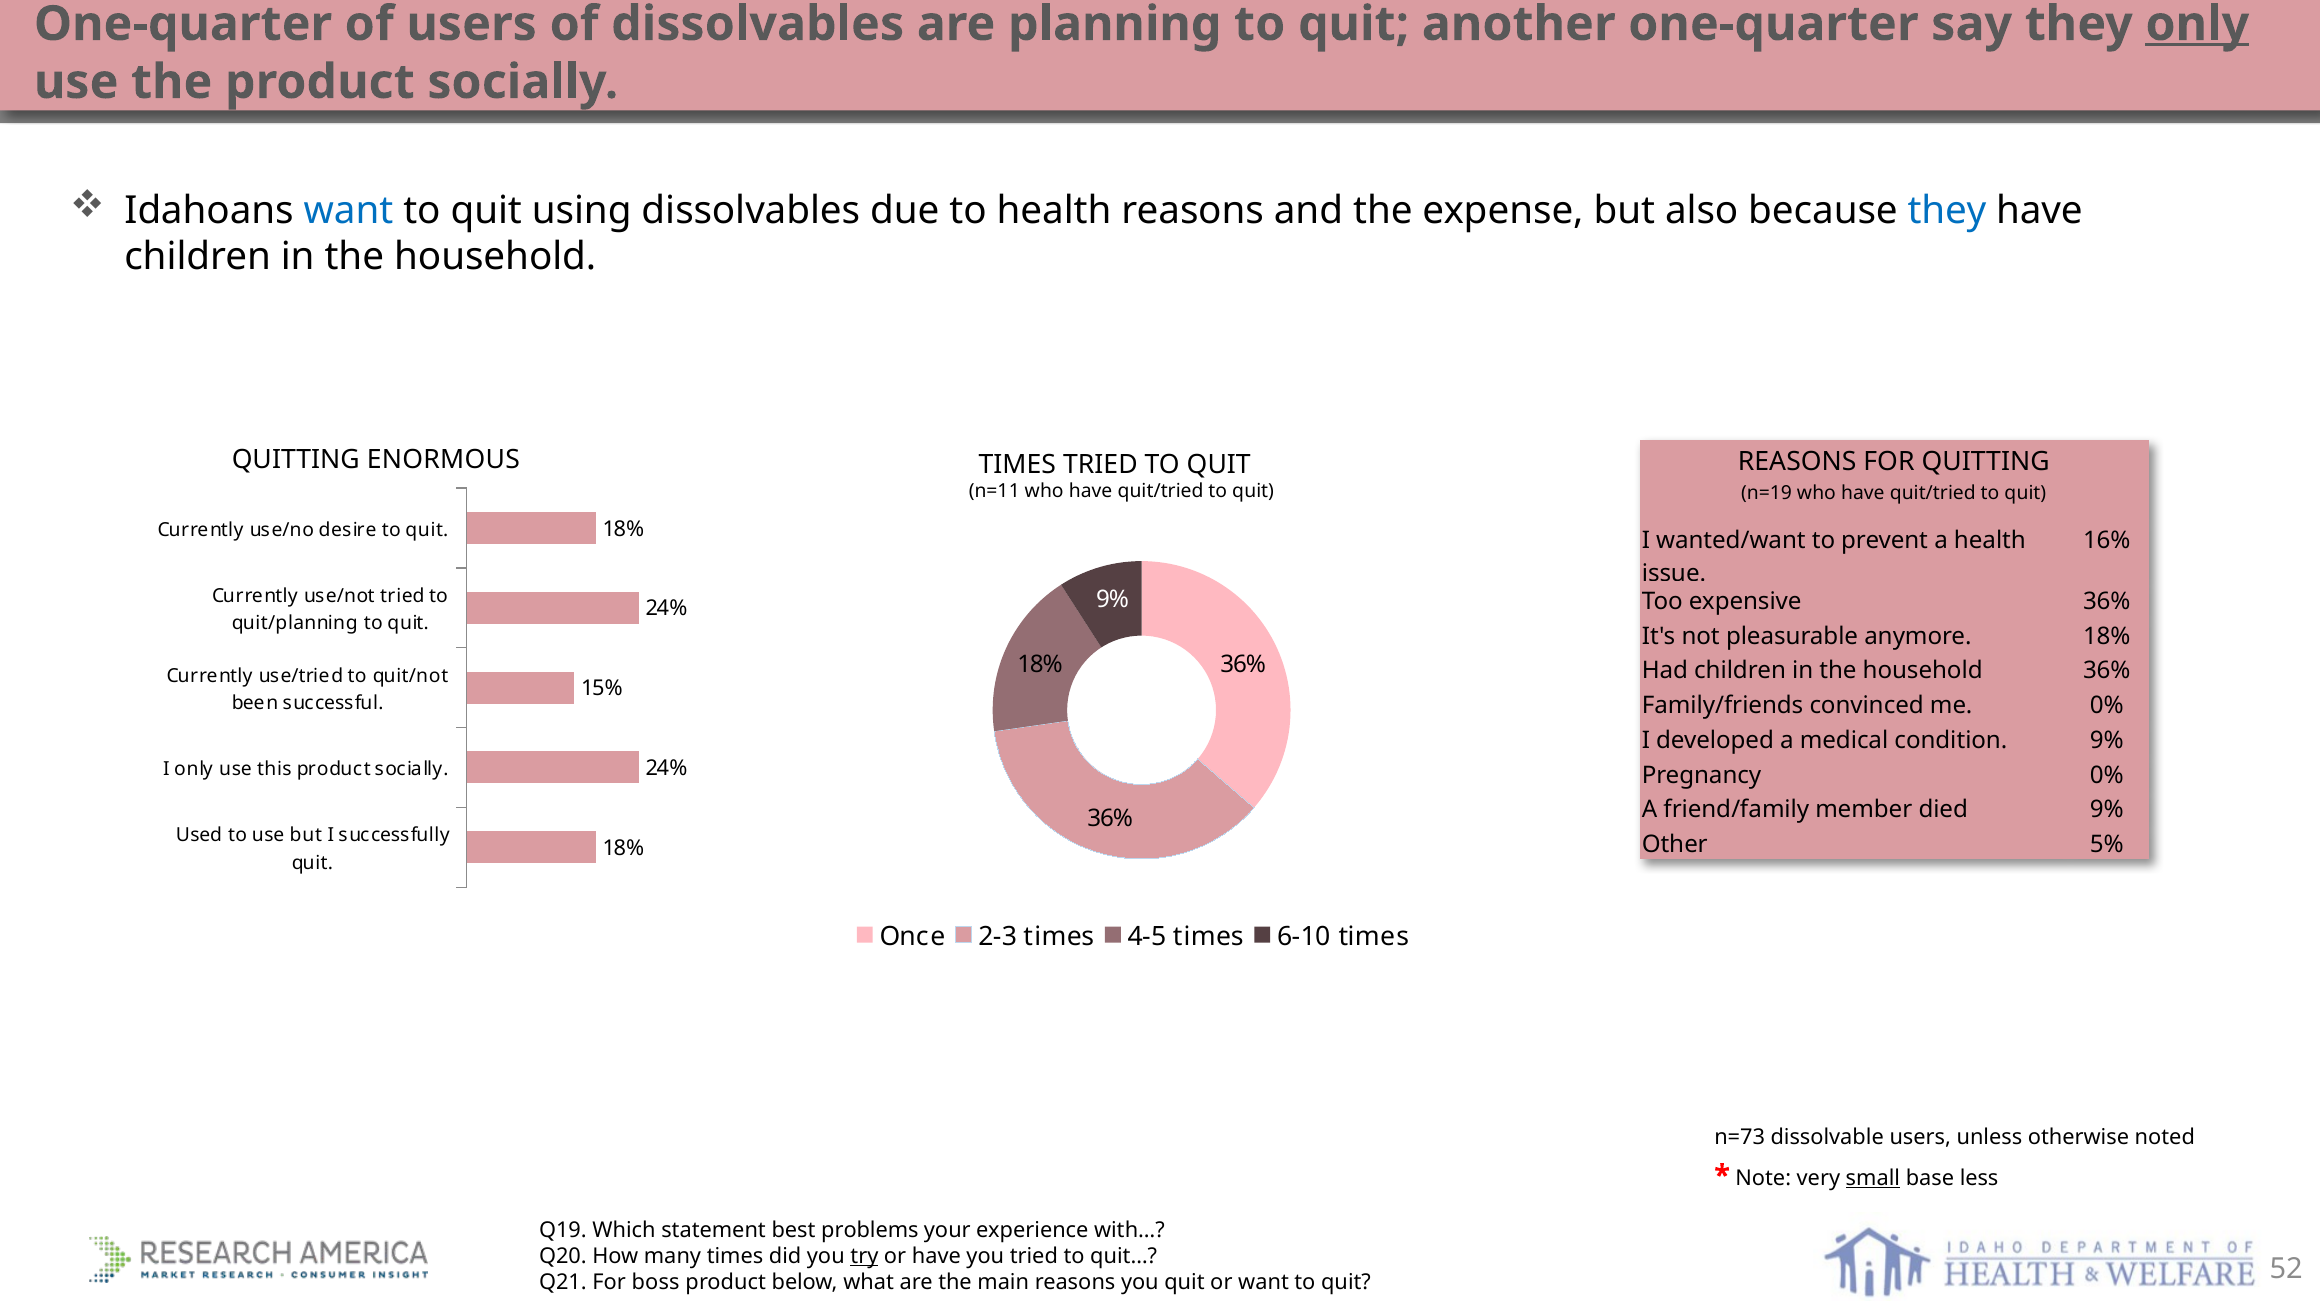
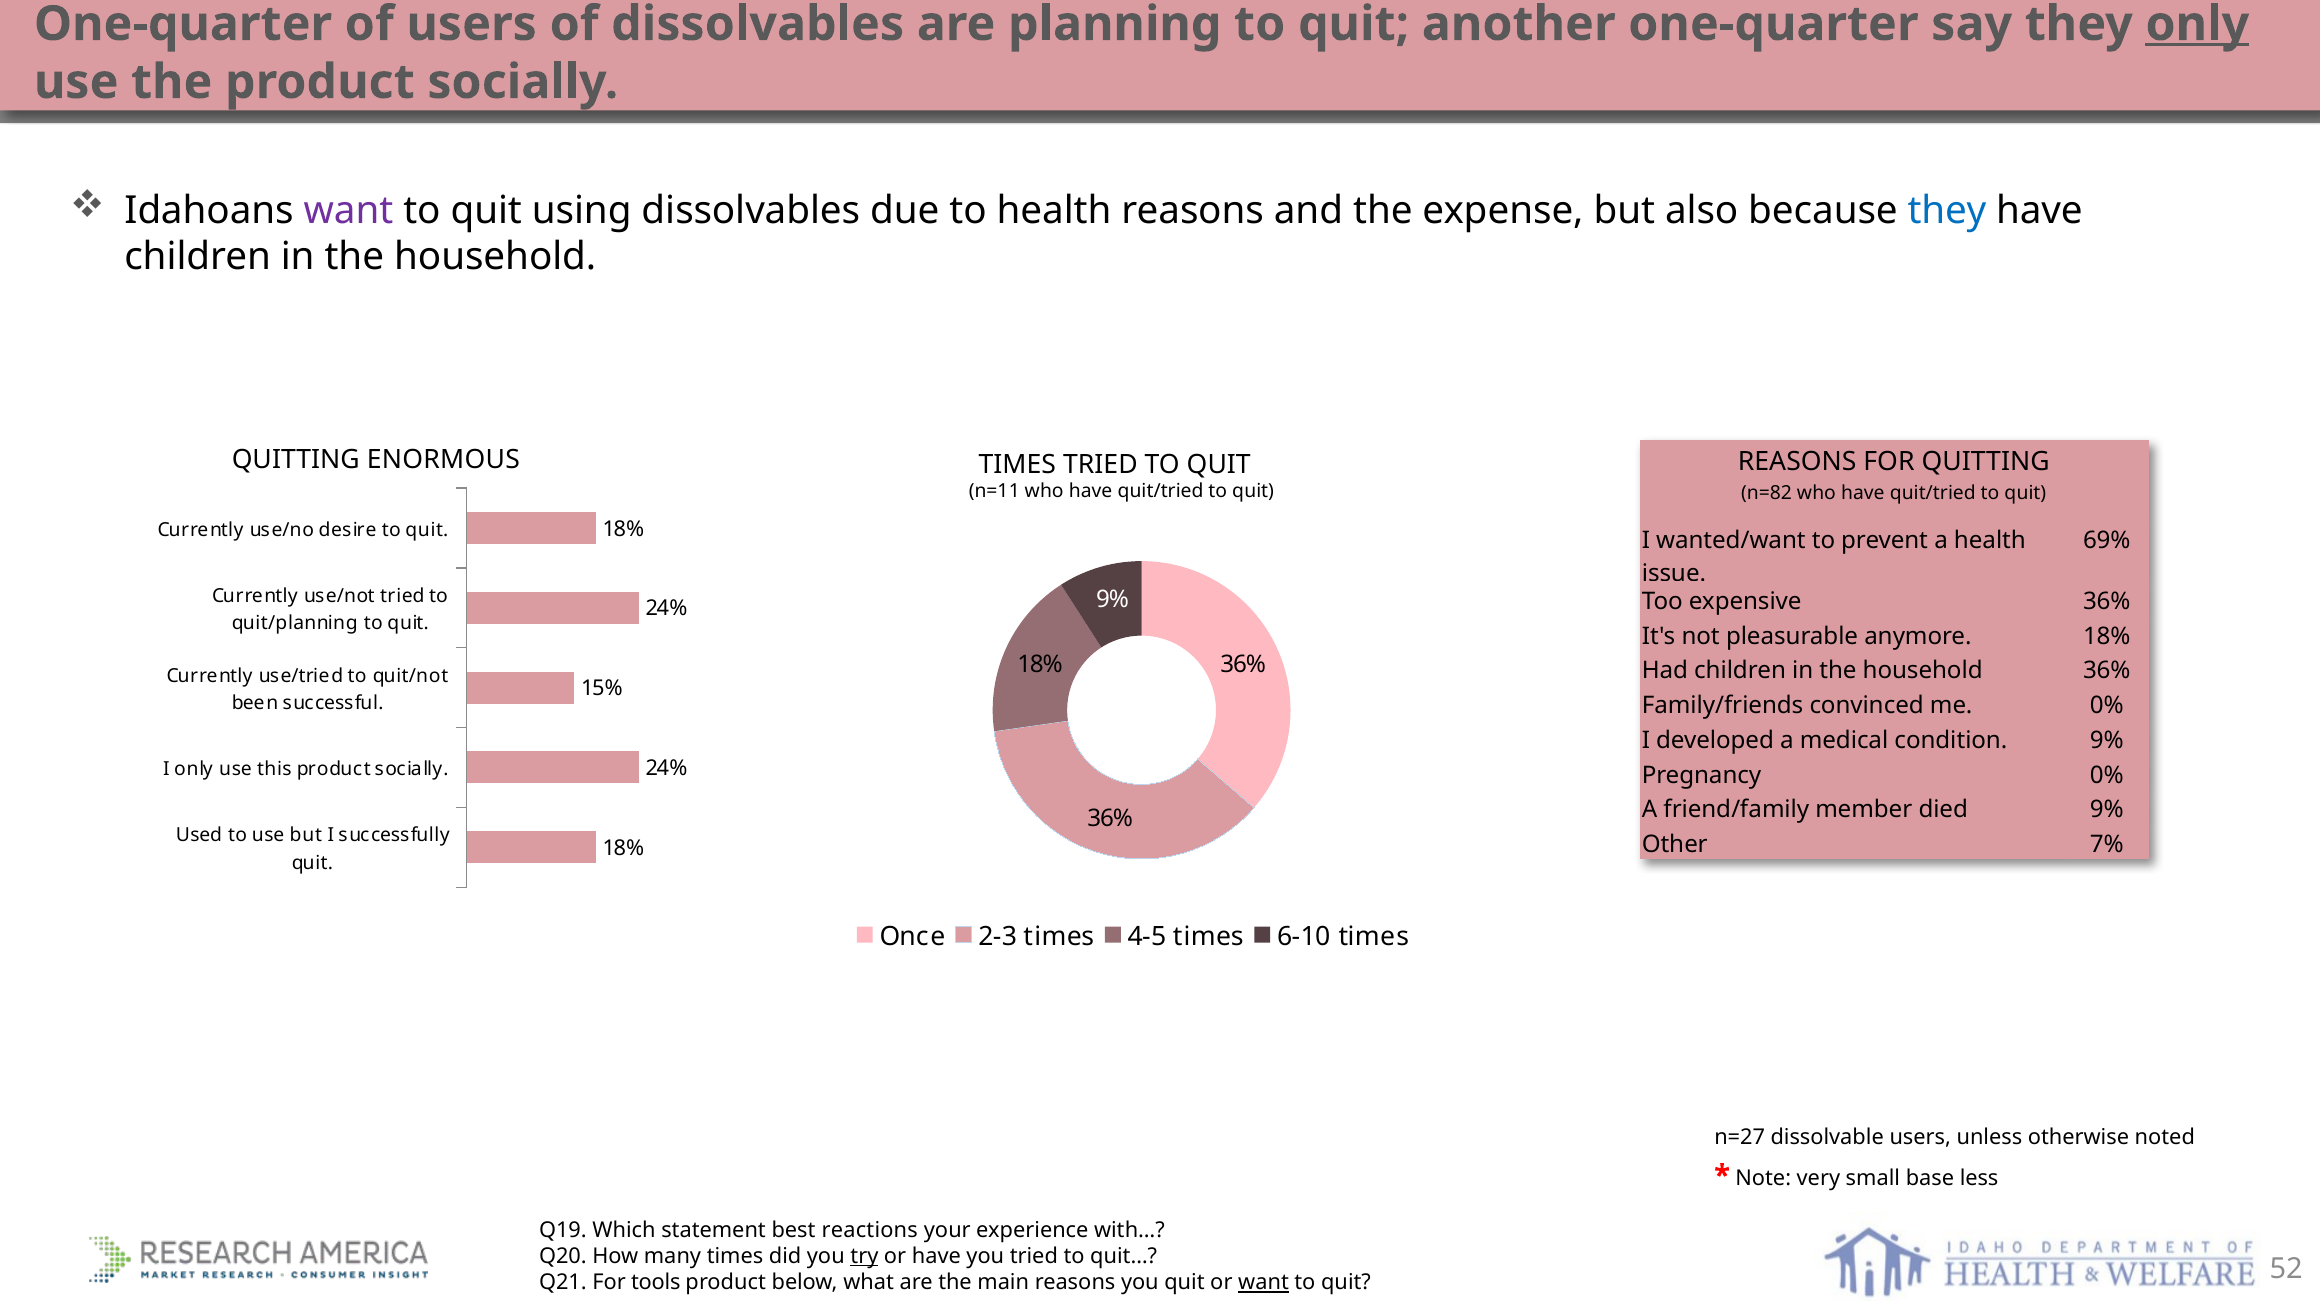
want at (348, 211) colour: blue -> purple
n=19: n=19 -> n=82
16%: 16% -> 69%
5%: 5% -> 7%
n=73: n=73 -> n=27
small underline: present -> none
problems: problems -> reactions
boss: boss -> tools
want at (1264, 1283) underline: none -> present
